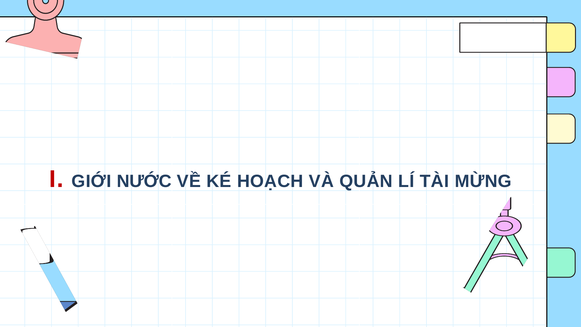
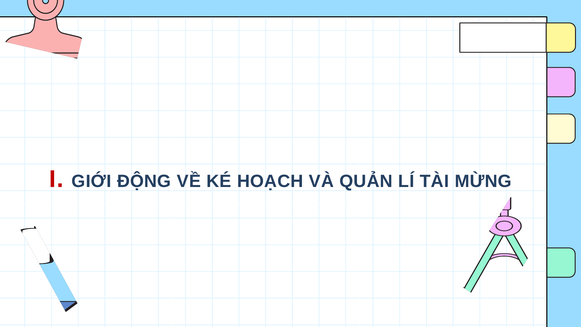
NƯỚC: NƯỚC -> ĐỘNG
